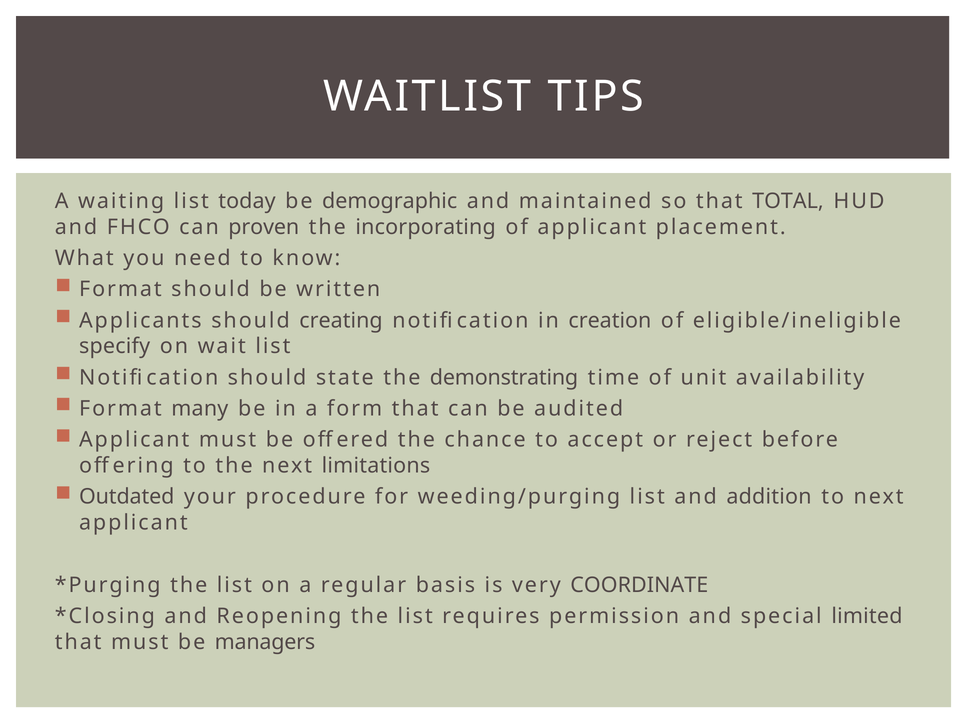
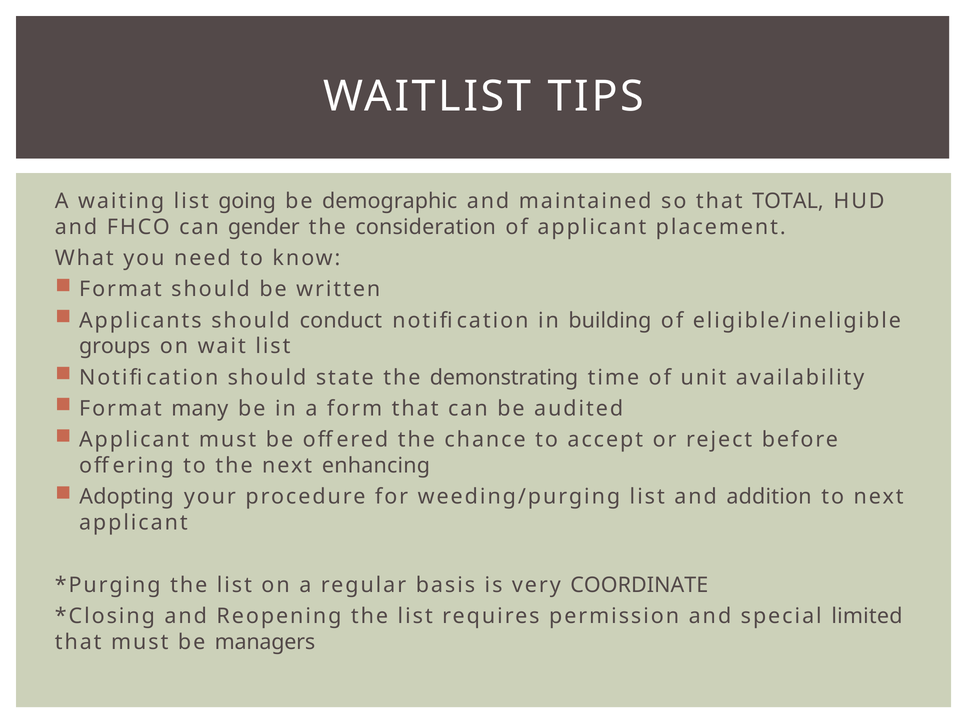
today: today -> going
proven: proven -> gender
incorporating: incorporating -> consideration
creating: creating -> conduct
creation: creation -> building
specify: specify -> groups
limitations: limitations -> enhancing
Outdated: Outdated -> Adopting
